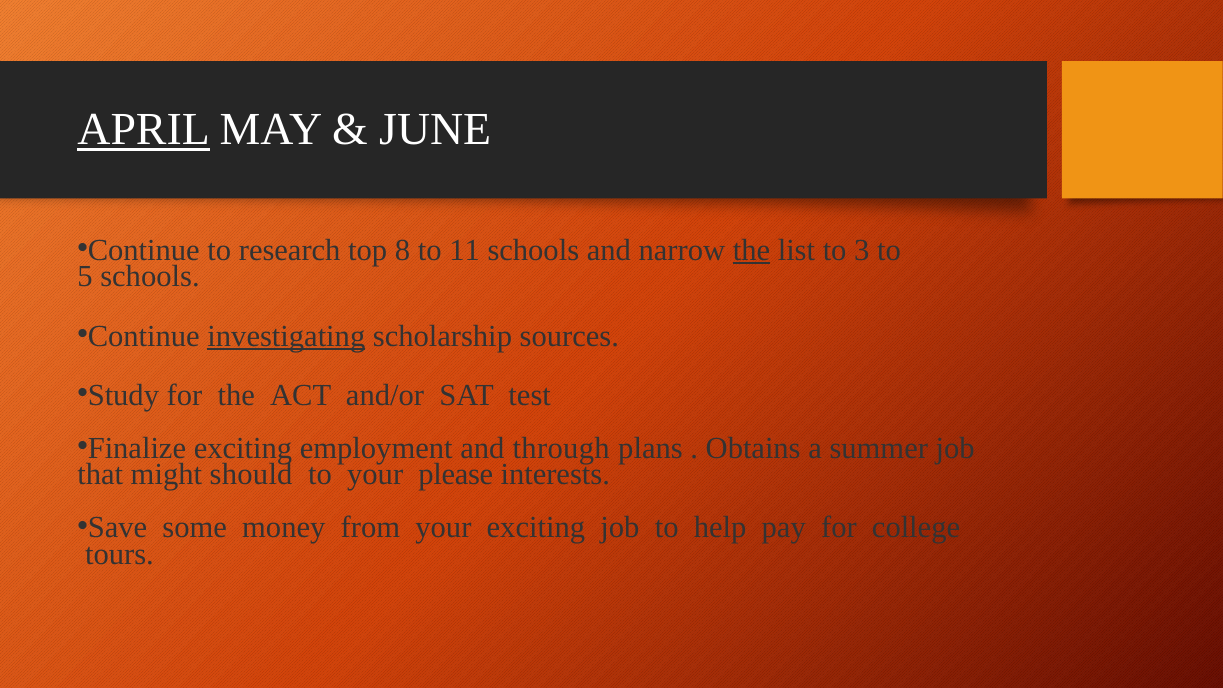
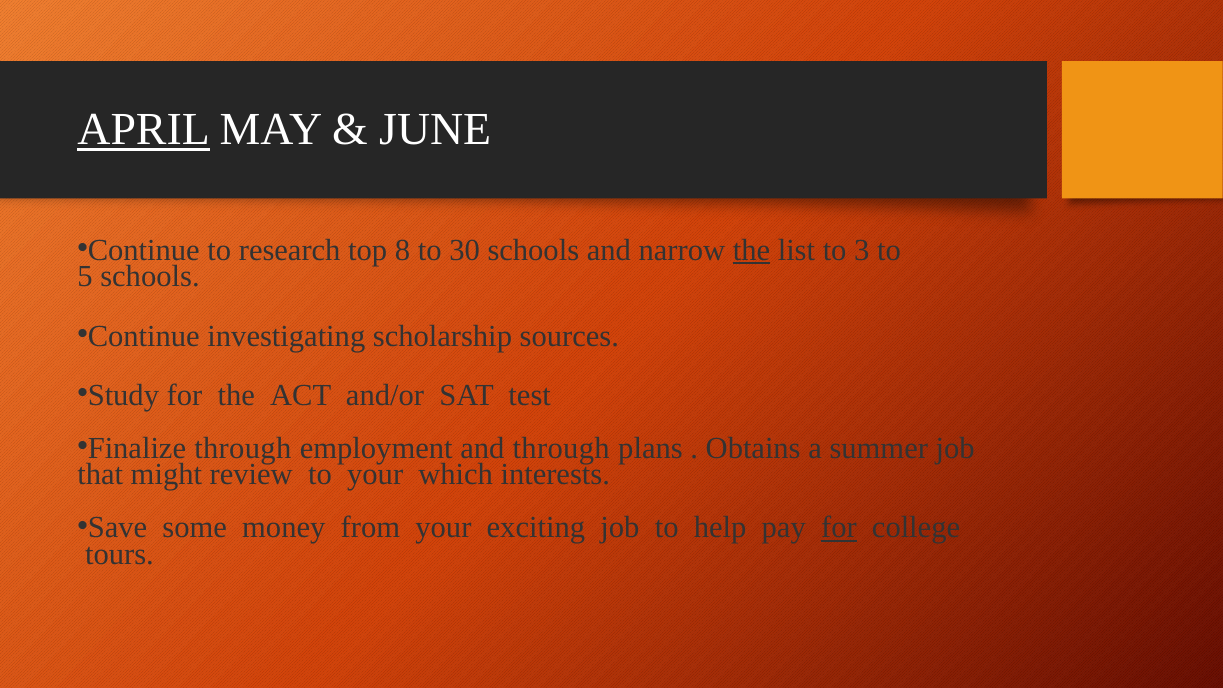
11: 11 -> 30
investigating underline: present -> none
Finalize exciting: exciting -> through
should: should -> review
please: please -> which
for at (839, 528) underline: none -> present
